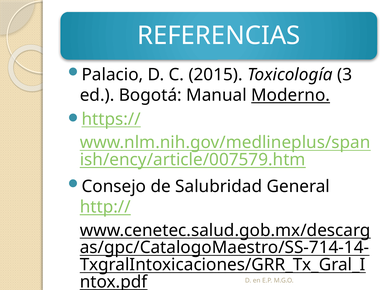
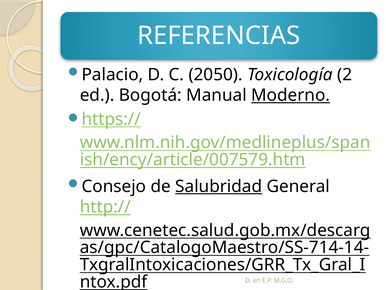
2015: 2015 -> 2050
3: 3 -> 2
Salubridad underline: none -> present
